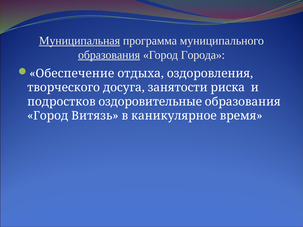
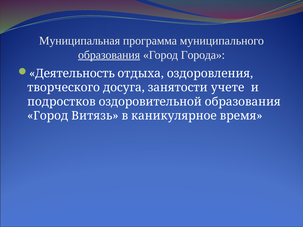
Муниципальная underline: present -> none
Обеспечение: Обеспечение -> Деятельность
риска: риска -> учете
оздоровительные: оздоровительные -> оздоровительной
